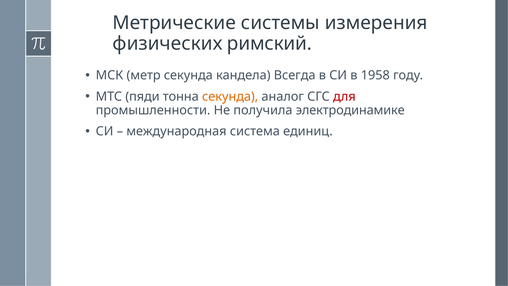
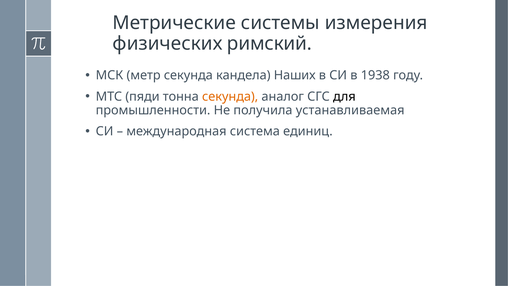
Всегда: Всегда -> Наших
1958: 1958 -> 1938
для colour: red -> black
электродинамике: электродинамике -> устанавливаемая
